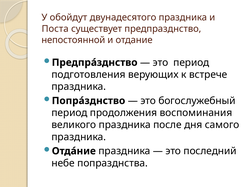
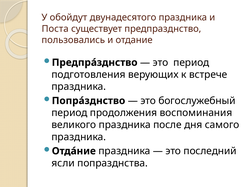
непостоянной: непостоянной -> пользовались
небе: небе -> ясли
